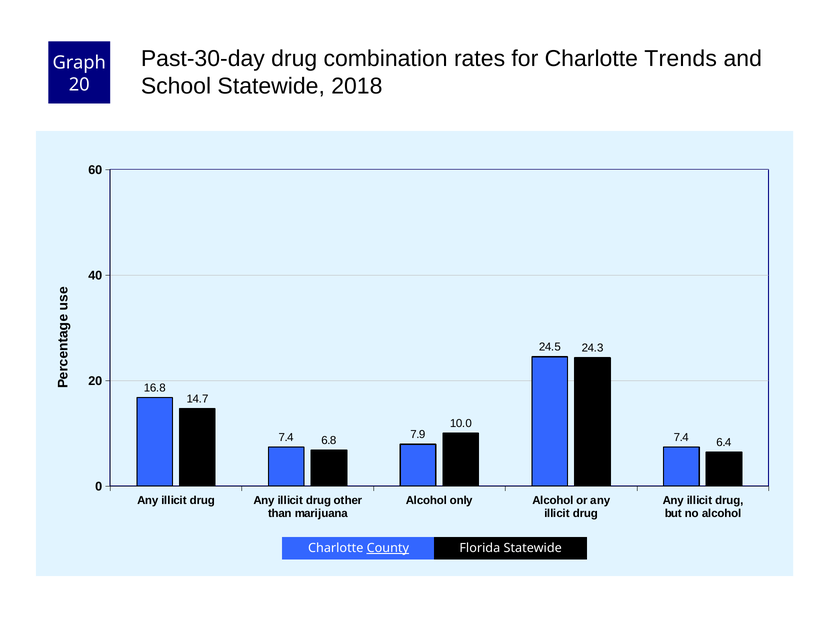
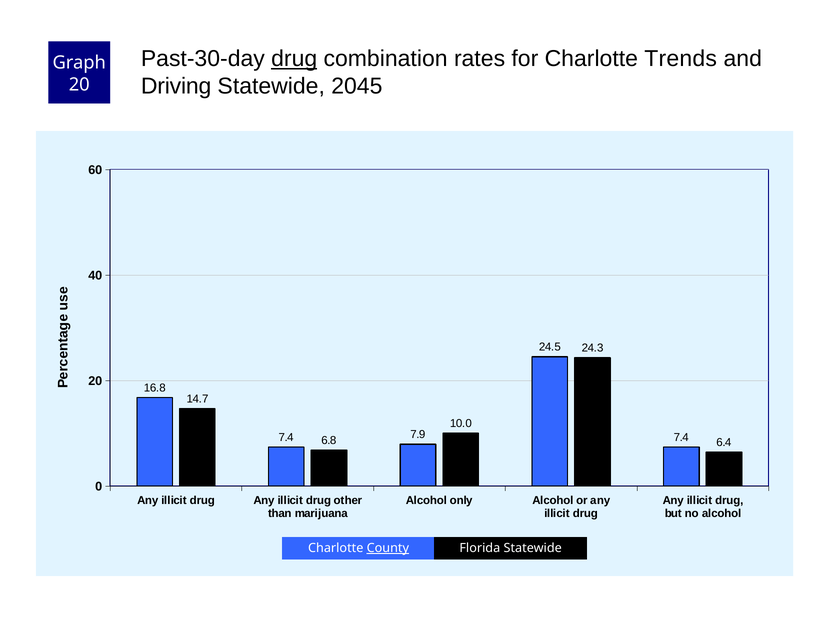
drug at (294, 59) underline: none -> present
School: School -> Driving
2018: 2018 -> 2045
